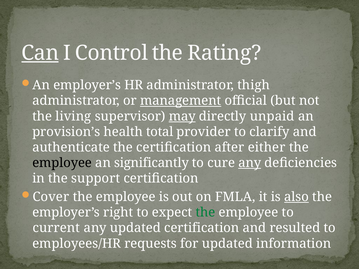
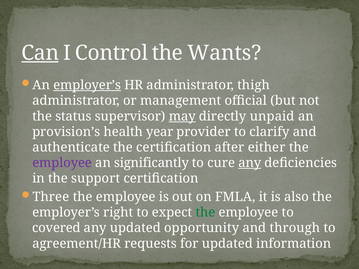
Rating: Rating -> Wants
employer’s at (87, 85) underline: none -> present
management underline: present -> none
living: living -> status
total: total -> year
employee at (62, 163) colour: black -> purple
Cover: Cover -> Three
also underline: present -> none
current: current -> covered
updated certification: certification -> opportunity
resulted: resulted -> through
employees/HR: employees/HR -> agreement/HR
